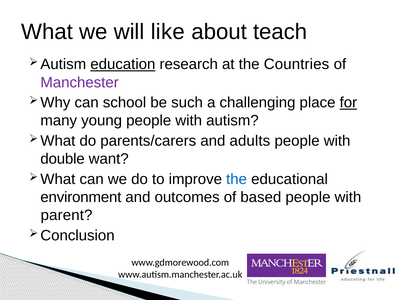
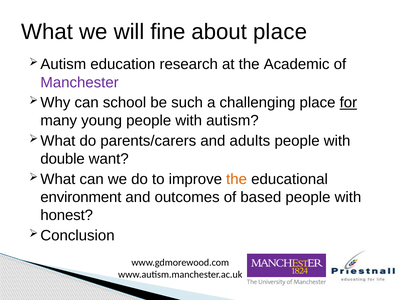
like: like -> fine
about teach: teach -> place
education underline: present -> none
Countries: Countries -> Academic
the at (237, 179) colour: blue -> orange
parent: parent -> honest
